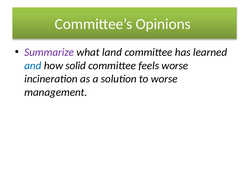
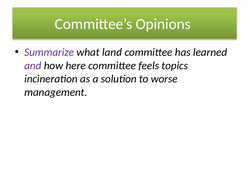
and colour: blue -> purple
solid: solid -> here
feels worse: worse -> topics
